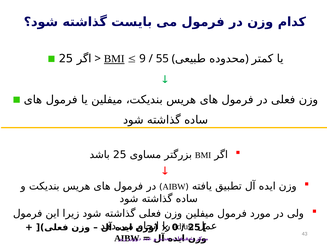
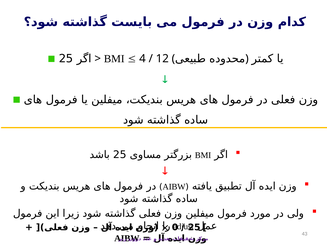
BMI at (114, 59) underline: present -> none
9: 9 -> 4
55: 55 -> 12
